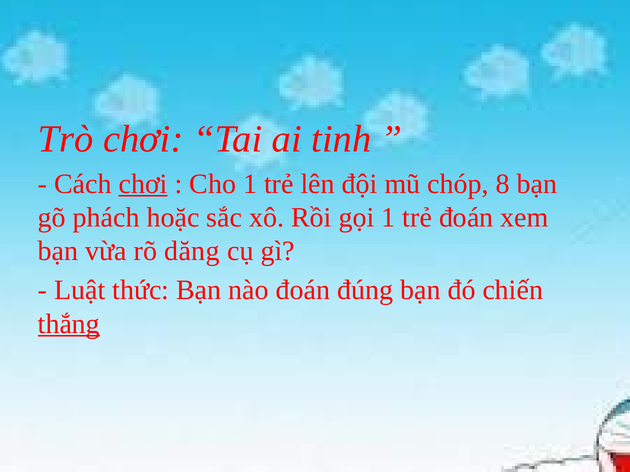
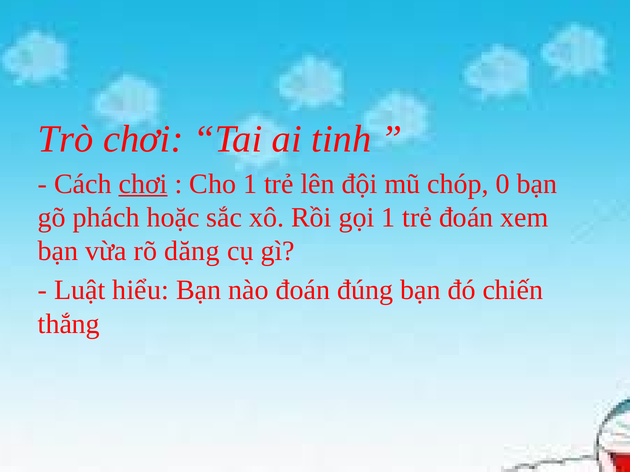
8: 8 -> 0
thức: thức -> hiểu
thắng underline: present -> none
